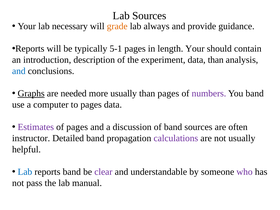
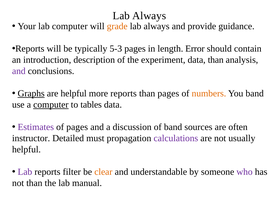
Sources at (149, 16): Sources -> Always
lab necessary: necessary -> computer
5-1: 5-1 -> 5-3
length Your: Your -> Error
and at (19, 71) colour: blue -> purple
are needed: needed -> helpful
more usually: usually -> reports
numbers colour: purple -> orange
computer at (51, 105) underline: none -> present
to pages: pages -> tables
Detailed band: band -> must
Lab at (25, 172) colour: blue -> purple
reports band: band -> filter
clear colour: purple -> orange
not pass: pass -> than
